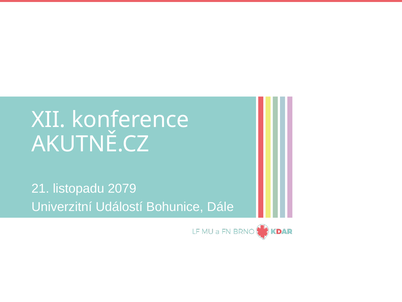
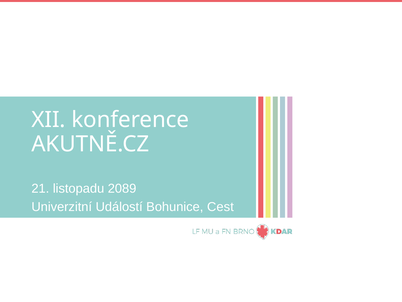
2079: 2079 -> 2089
Dále: Dále -> Cest
